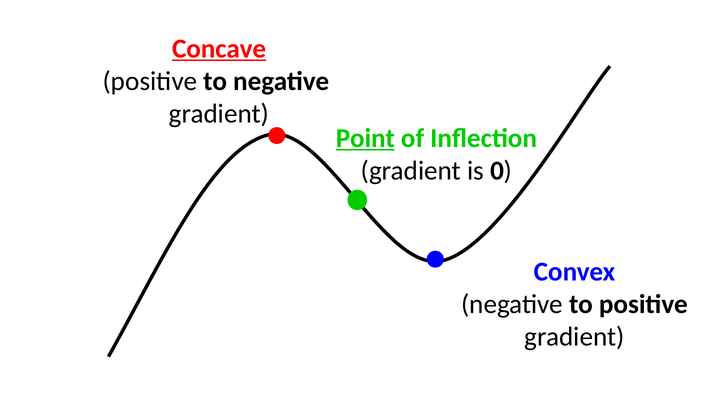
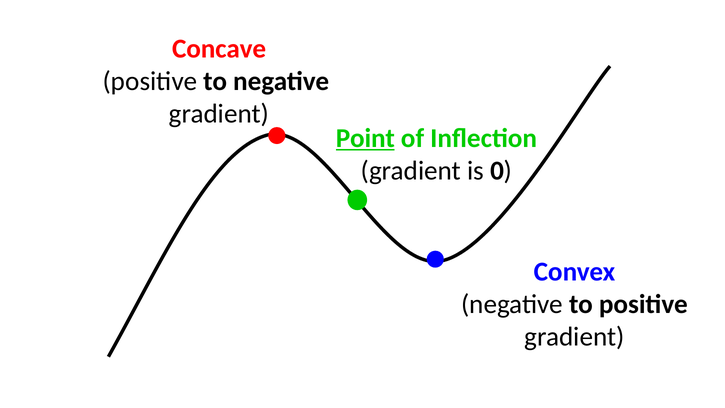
Concave underline: present -> none
